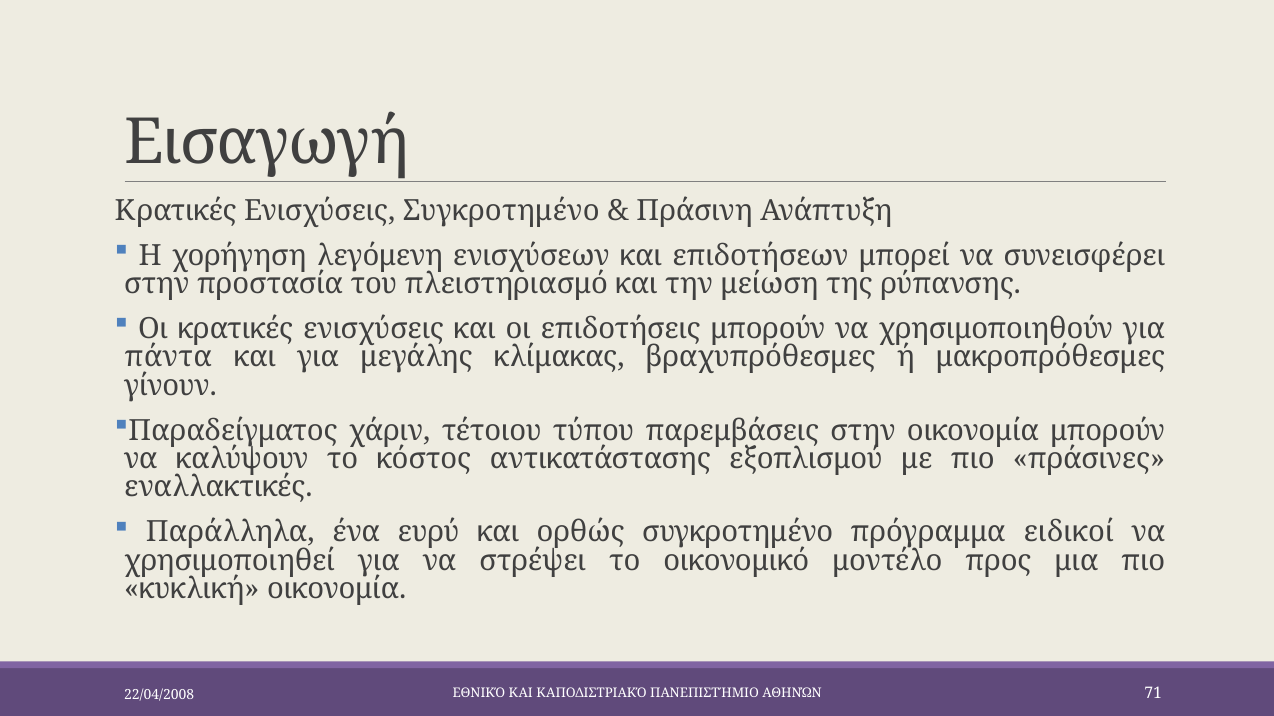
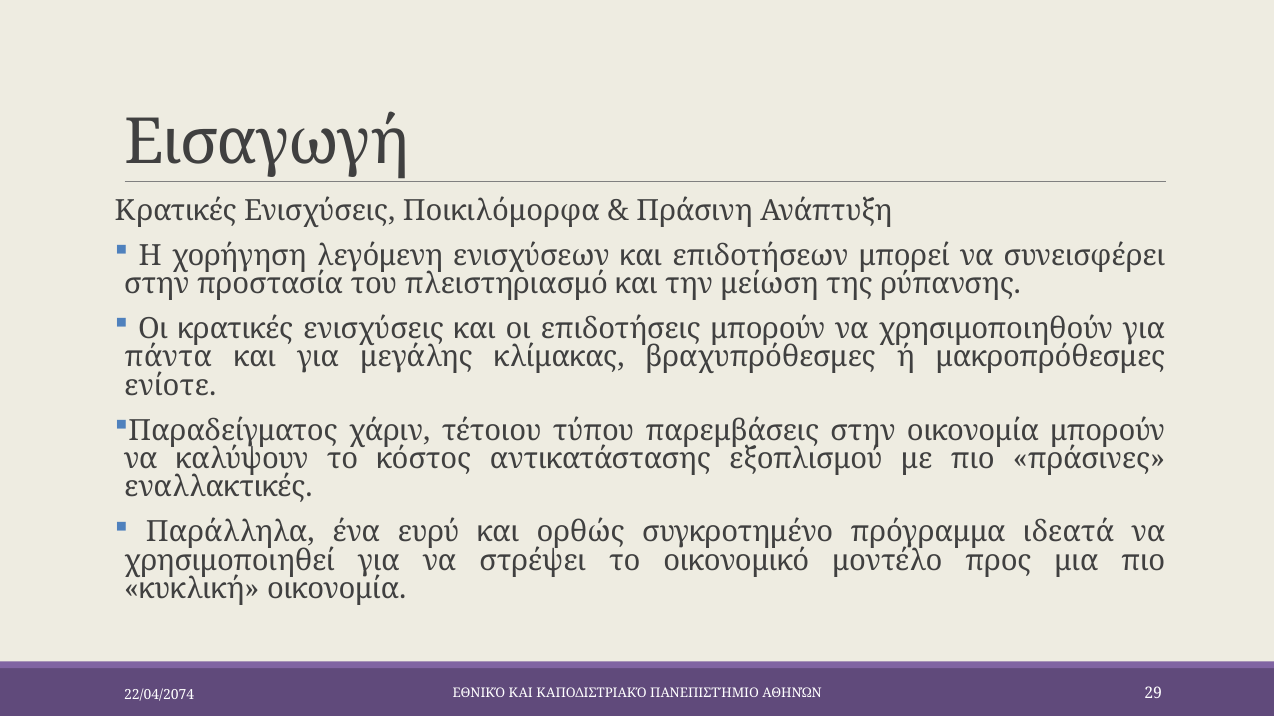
Ενισχύσεις Συγκροτημένο: Συγκροτημένο -> Ποικιλόμορφα
γίνουν: γίνουν -> ενίοτε
ειδικοί: ειδικοί -> ιδεατά
71: 71 -> 29
22/04/2008: 22/04/2008 -> 22/04/2074
